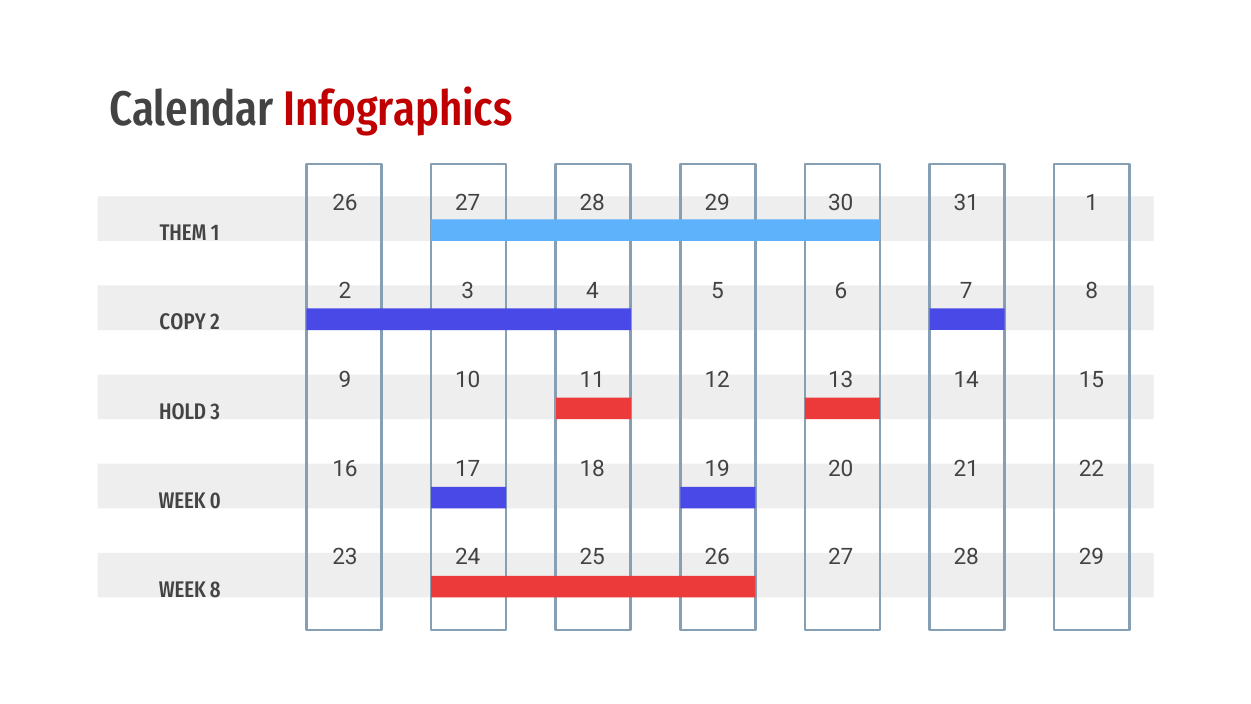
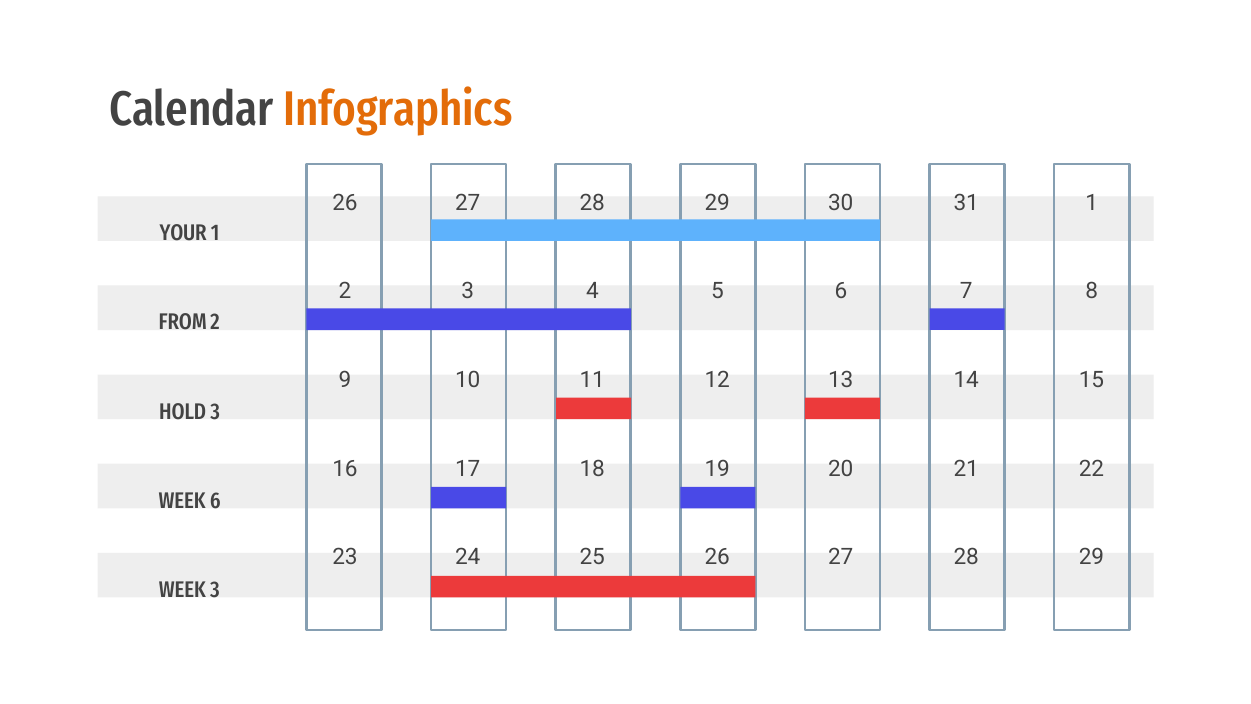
Infographics colour: red -> orange
THEM: THEM -> YOUR
COPY: COPY -> FROM
WEEK 0: 0 -> 6
WEEK 8: 8 -> 3
